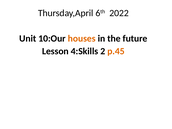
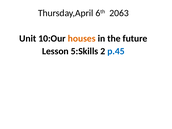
2022: 2022 -> 2063
4:Skills: 4:Skills -> 5:Skills
p.45 colour: orange -> blue
